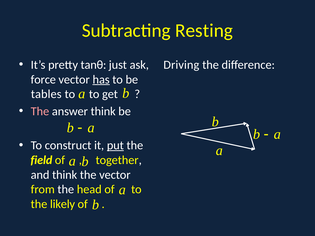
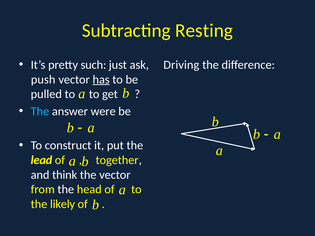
tanθ: tanθ -> such
force: force -> push
tables: tables -> pulled
The at (40, 111) colour: pink -> light blue
think at (103, 111): think -> were
put underline: present -> none
field: field -> lead
